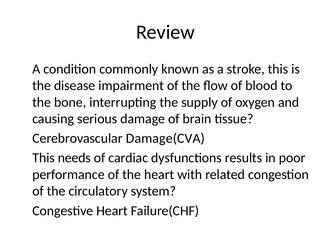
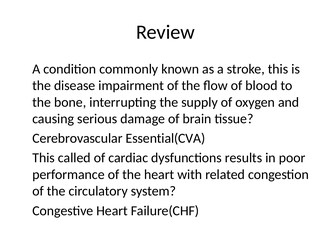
Damage(CVA: Damage(CVA -> Essential(CVA
needs: needs -> called
